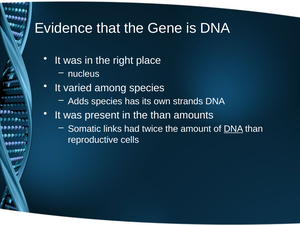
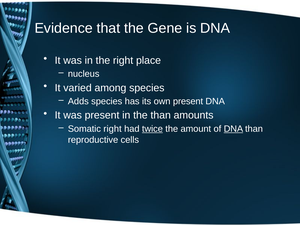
own strands: strands -> present
Somatic links: links -> right
twice underline: none -> present
